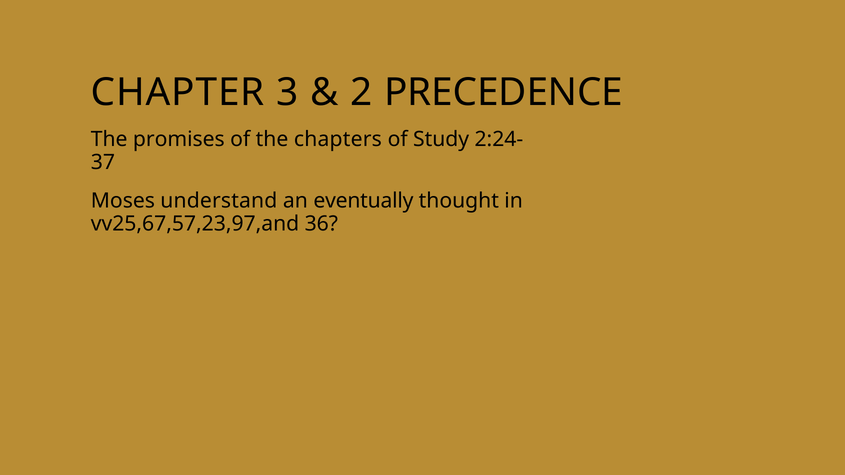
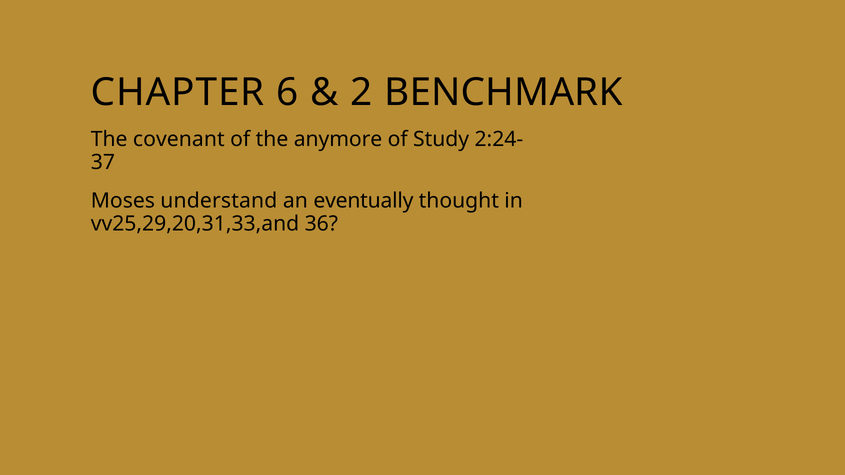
3: 3 -> 6
PRECEDENCE: PRECEDENCE -> BENCHMARK
promises: promises -> covenant
chapters: chapters -> anymore
vv25,67,57,23,97,and: vv25,67,57,23,97,and -> vv25,29,20,31,33,and
